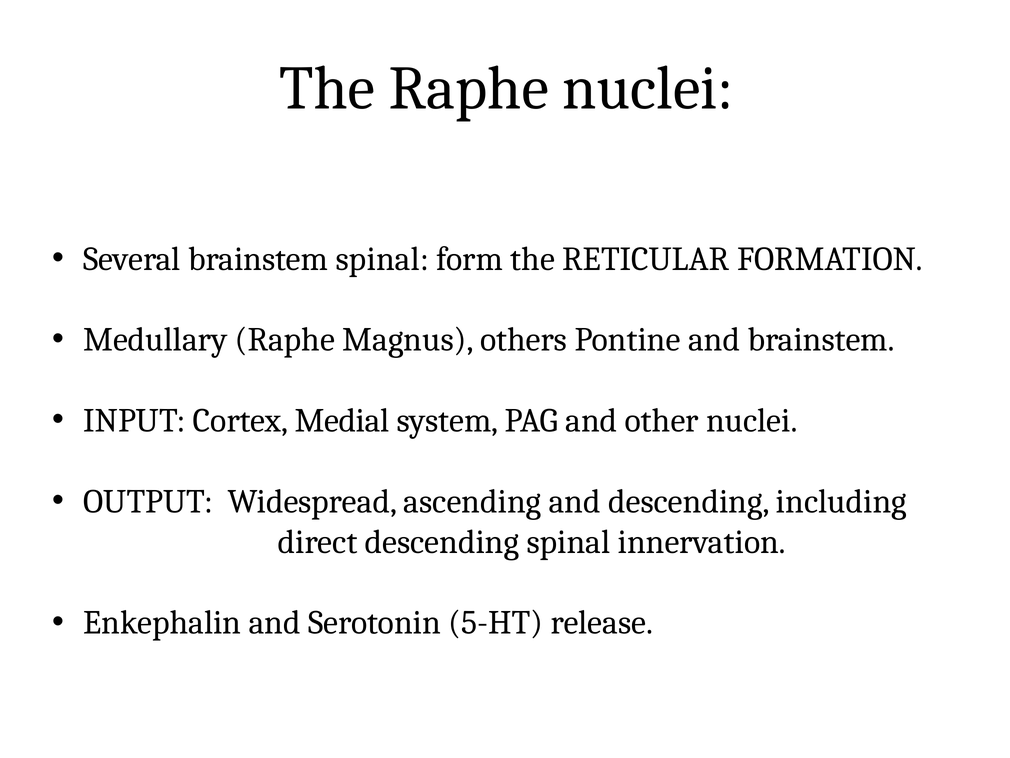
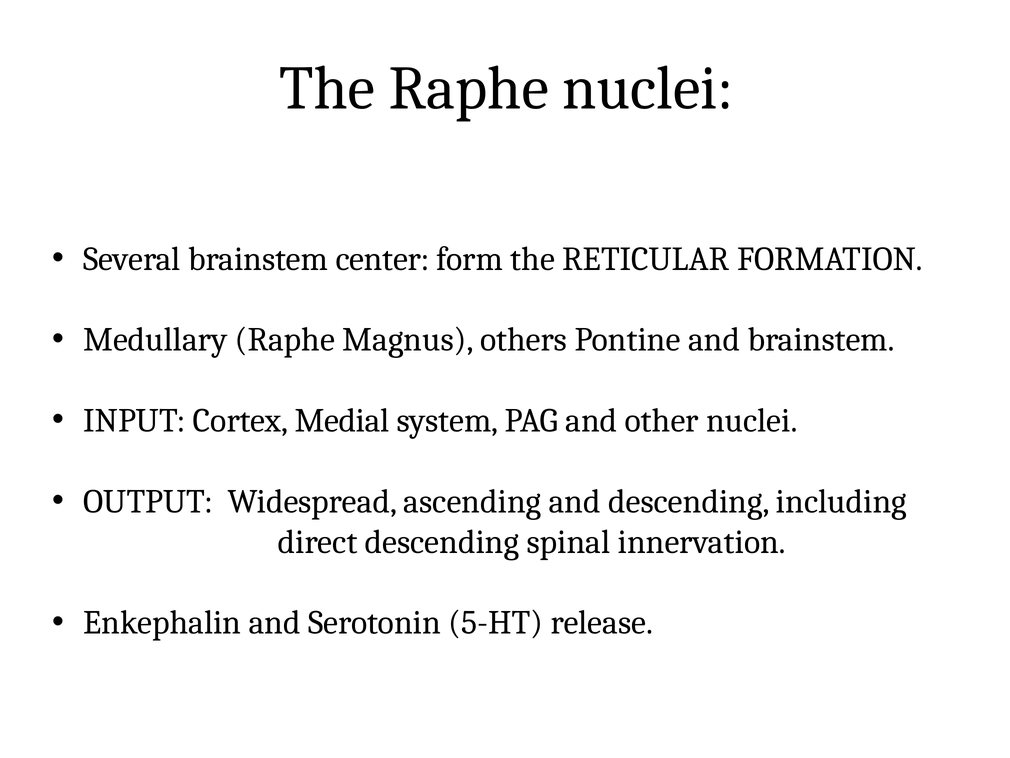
brainstem spinal: spinal -> center
